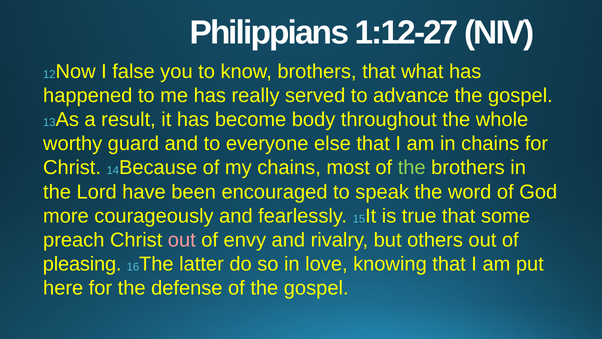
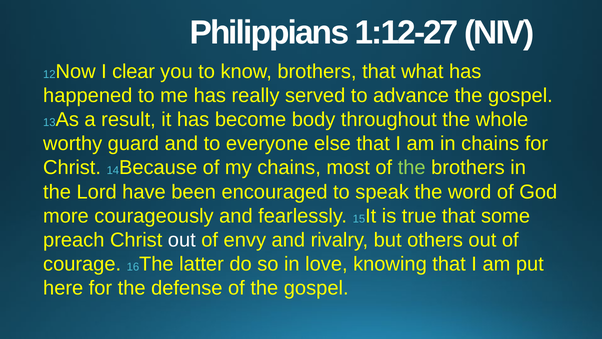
false: false -> clear
out at (182, 240) colour: pink -> white
pleasing: pleasing -> courage
